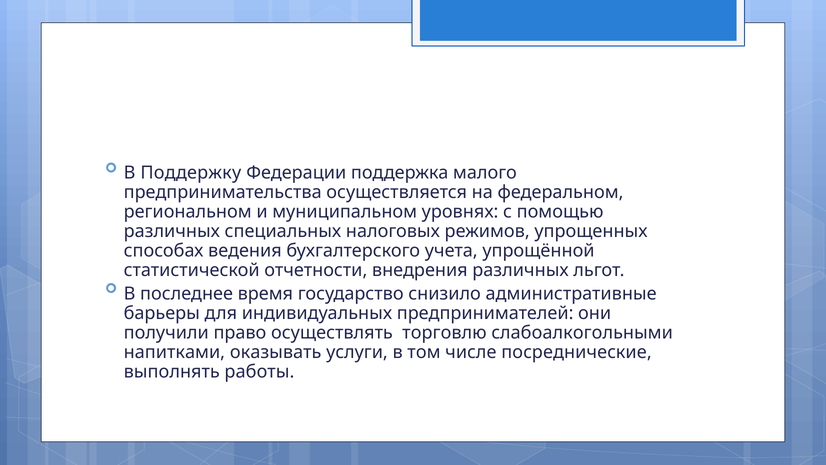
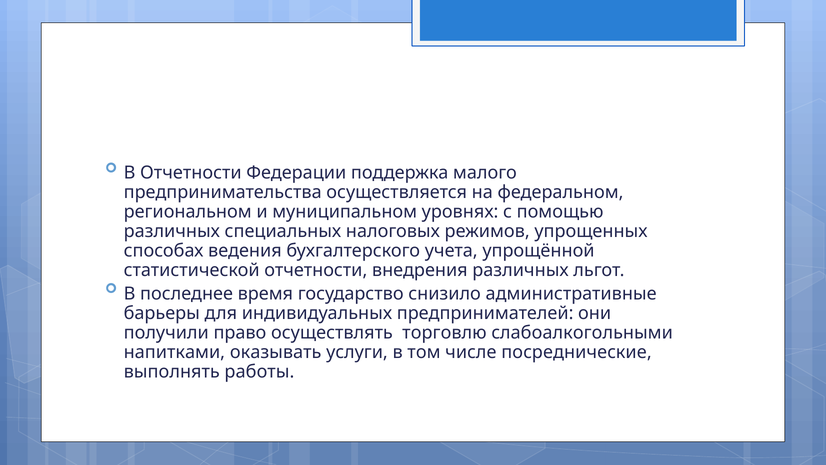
В Поддержку: Поддержку -> Отчетности
